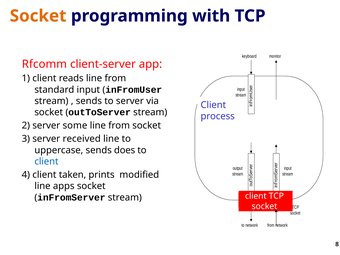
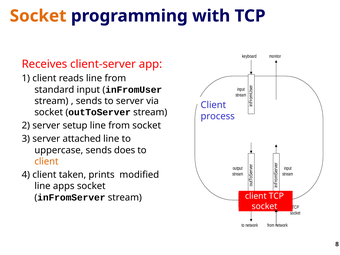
Rfcomm: Rfcomm -> Receives
some: some -> setup
received: received -> attached
client at (46, 162) colour: blue -> orange
